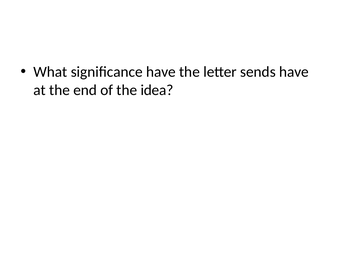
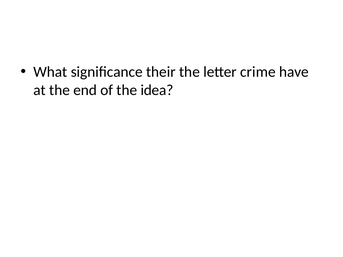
significance have: have -> their
sends: sends -> crime
